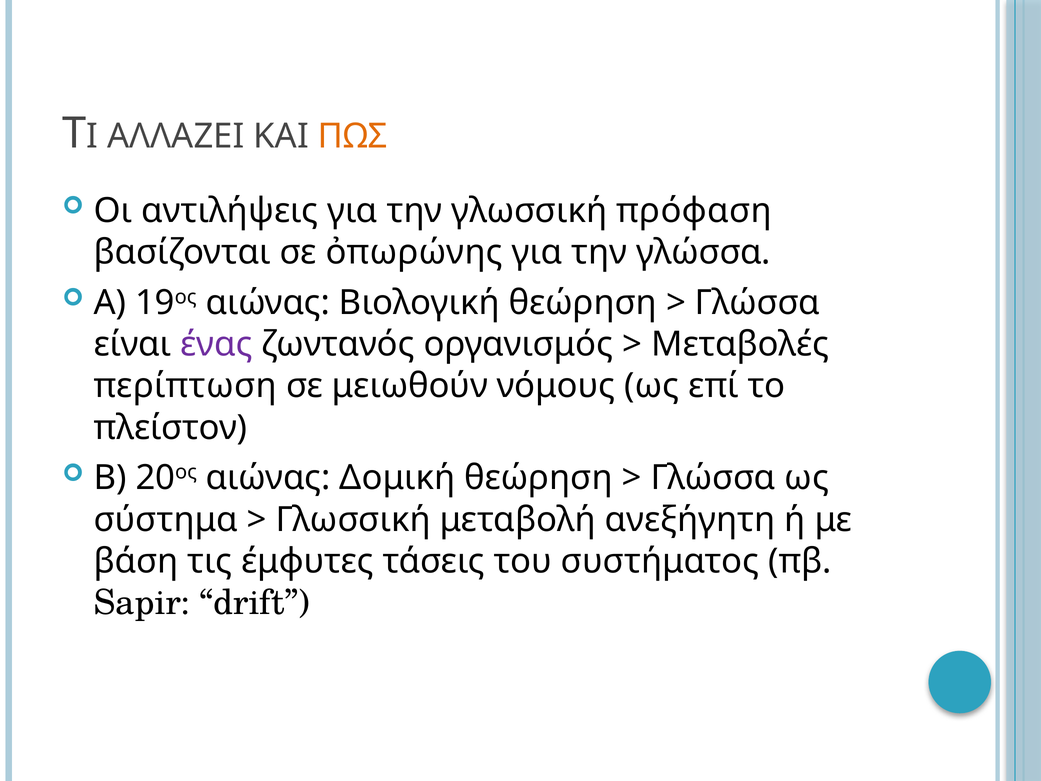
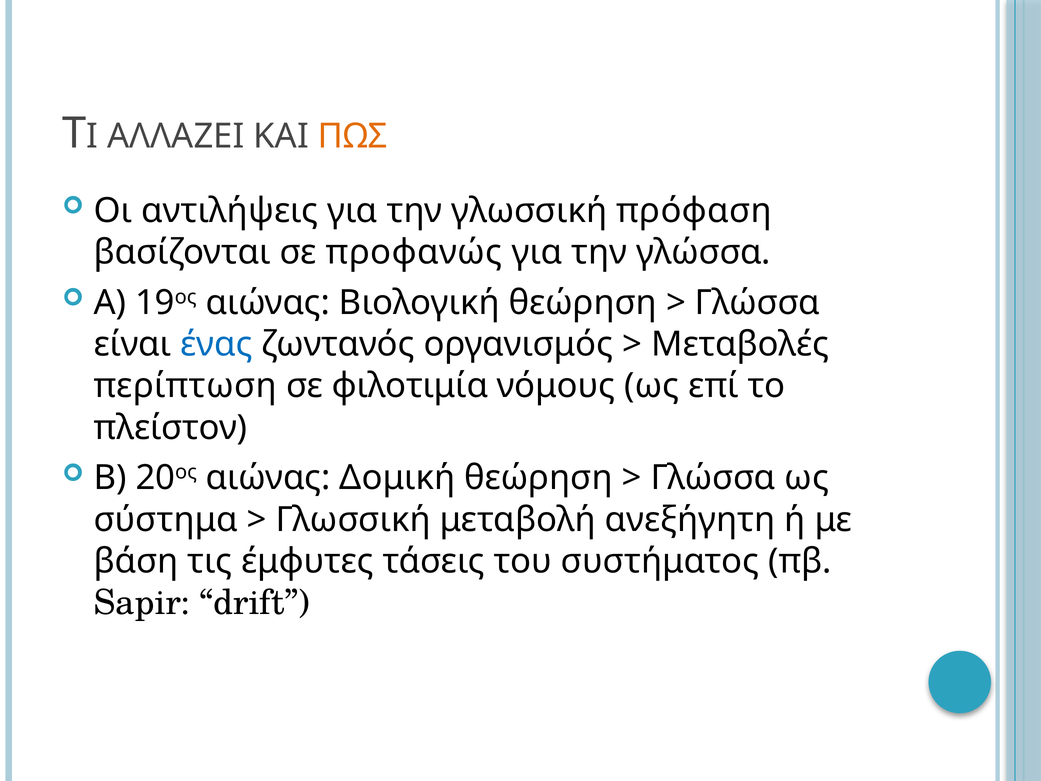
ὀπωρώνης: ὀπωρώνης -> προφανώς
ένας colour: purple -> blue
μειωθούν: μειωθούν -> φιλοτιμία
